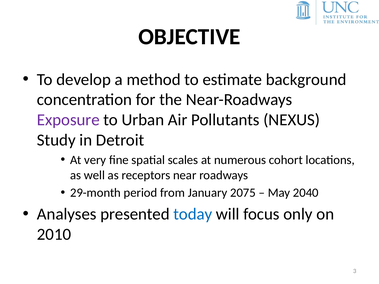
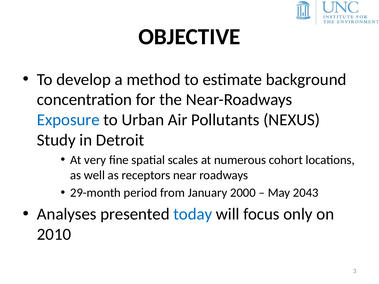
Exposure colour: purple -> blue
2075: 2075 -> 2000
2040: 2040 -> 2043
